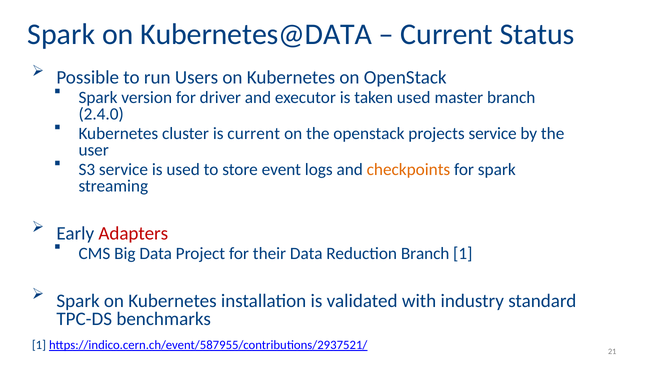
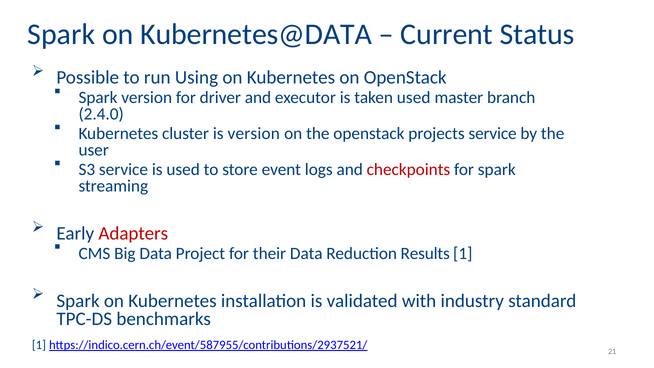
Users: Users -> Using
is current: current -> version
checkpoints colour: orange -> red
Reduction Branch: Branch -> Results
